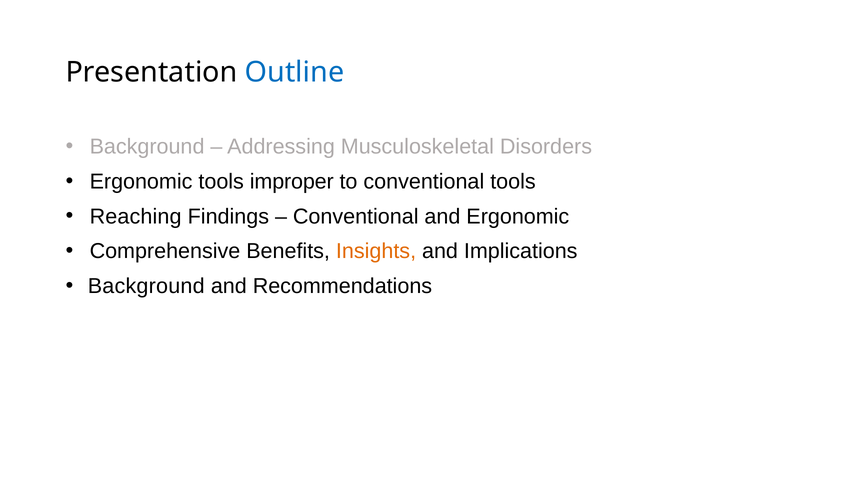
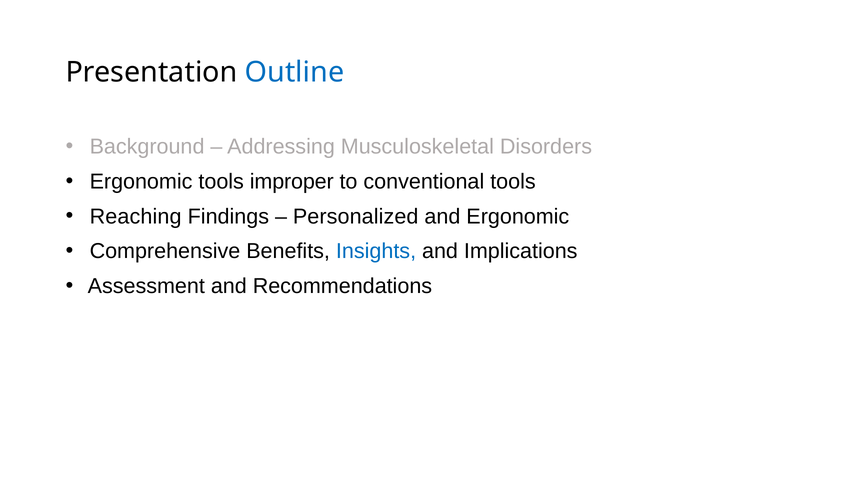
Conventional at (356, 216): Conventional -> Personalized
Insights colour: orange -> blue
Background at (146, 286): Background -> Assessment
